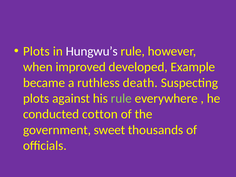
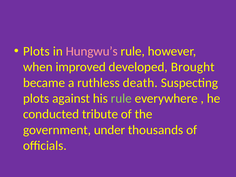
Hungwu’s colour: white -> pink
Example: Example -> Brought
cotton: cotton -> tribute
sweet: sweet -> under
